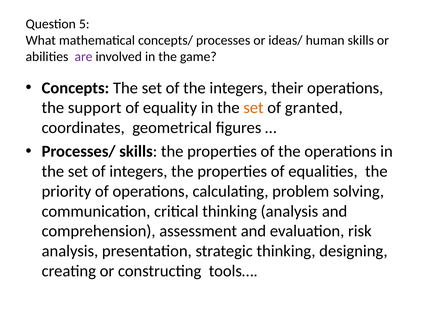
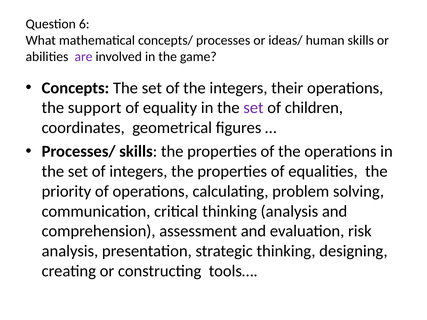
5: 5 -> 6
set at (253, 108) colour: orange -> purple
granted: granted -> children
